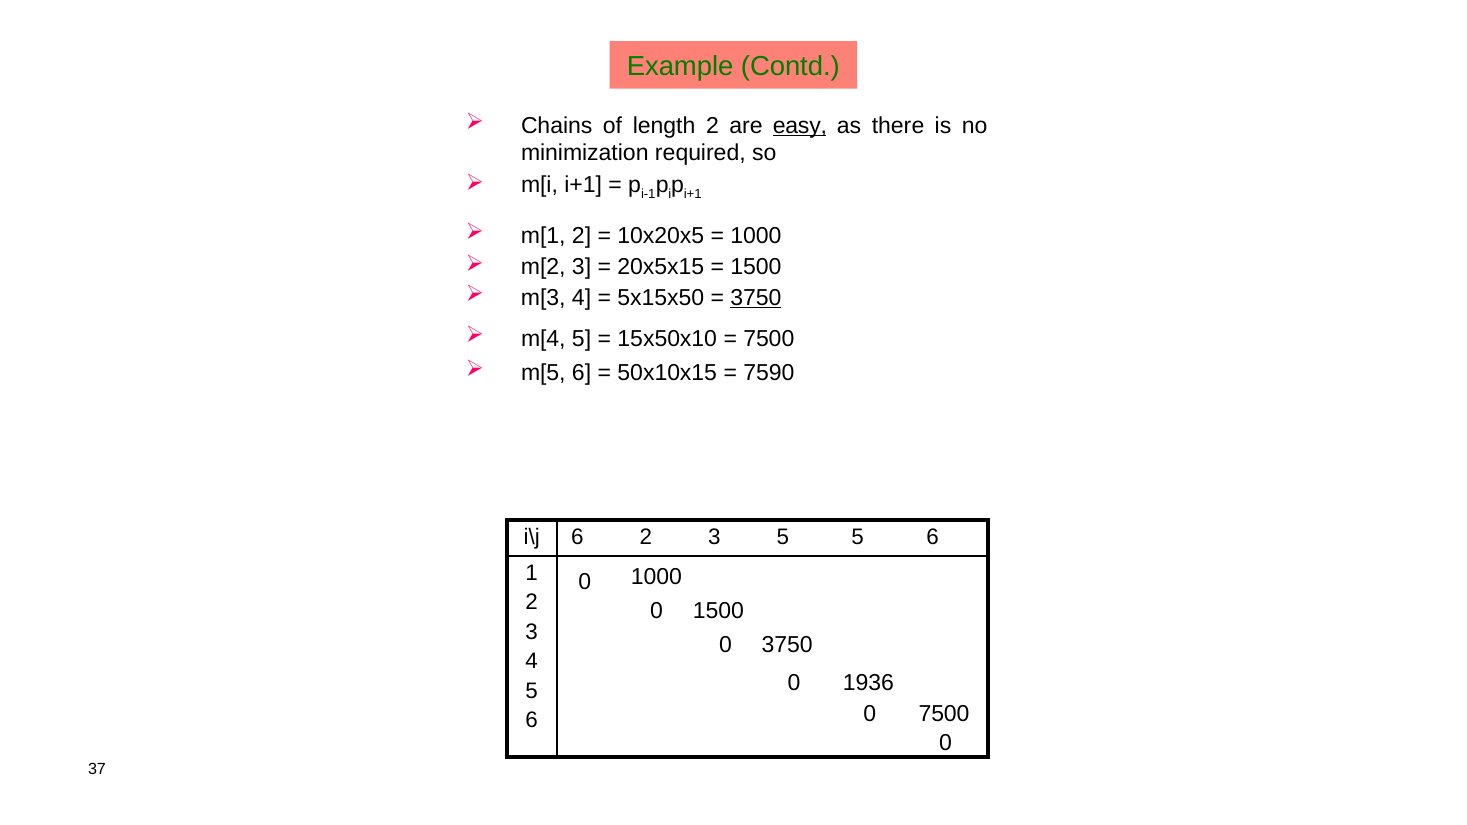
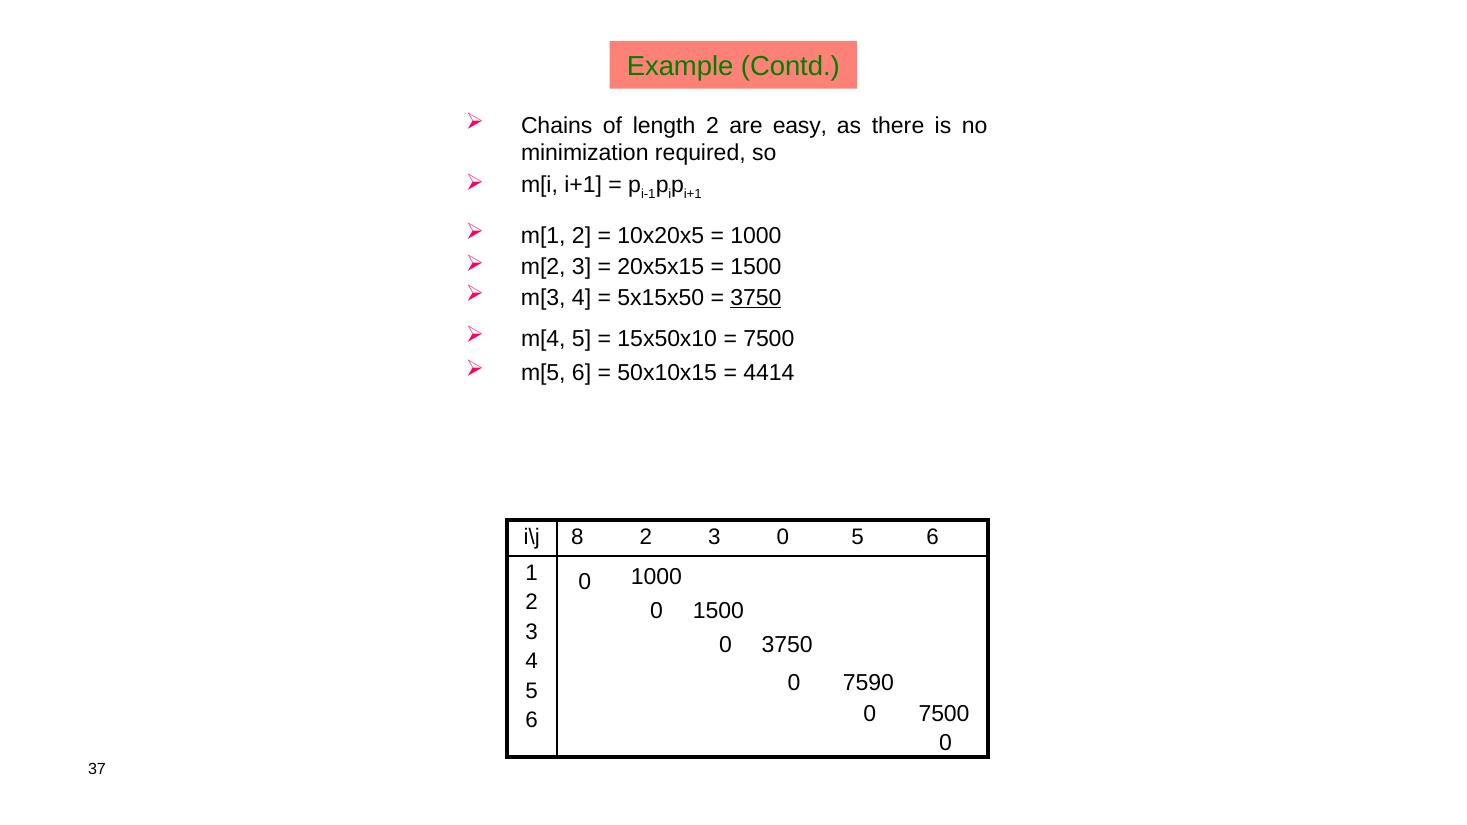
easy underline: present -> none
7590: 7590 -> 4414
i\j 6: 6 -> 8
3 5: 5 -> 0
1936: 1936 -> 7590
